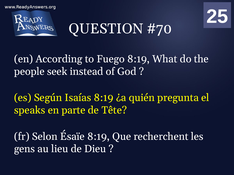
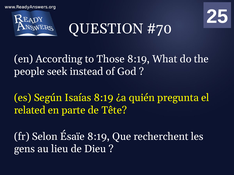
Fuego: Fuego -> Those
speaks: speaks -> related
